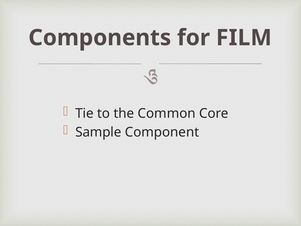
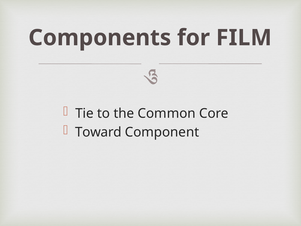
Sample: Sample -> Toward
